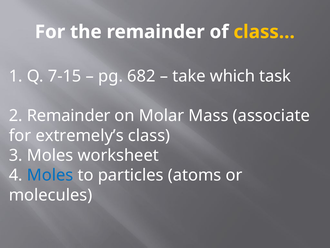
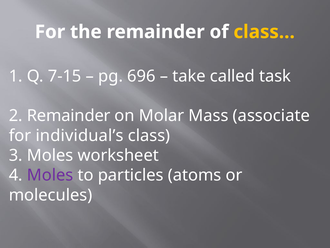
682: 682 -> 696
which: which -> called
extremely’s: extremely’s -> individual’s
Moles at (50, 175) colour: blue -> purple
